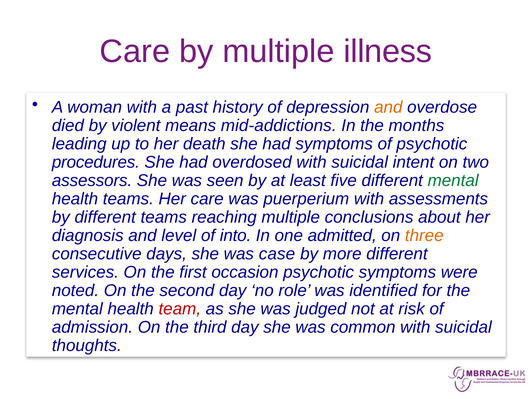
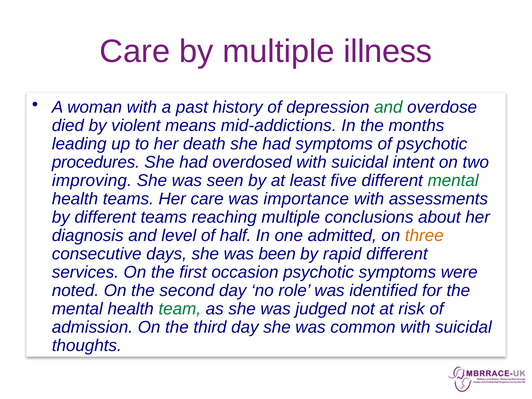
and at (388, 107) colour: orange -> green
assessors: assessors -> improving
puerperium: puerperium -> importance
into: into -> half
case: case -> been
more: more -> rapid
team colour: red -> green
